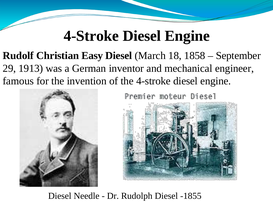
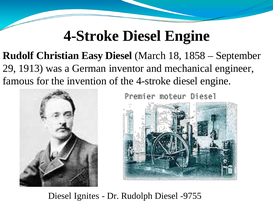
Needle: Needle -> Ignites
-1855: -1855 -> -9755
